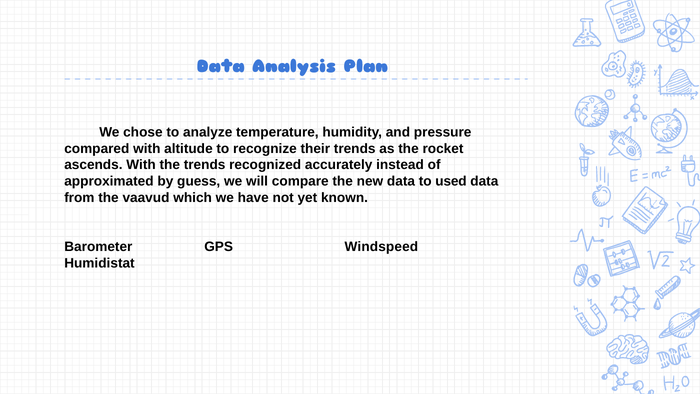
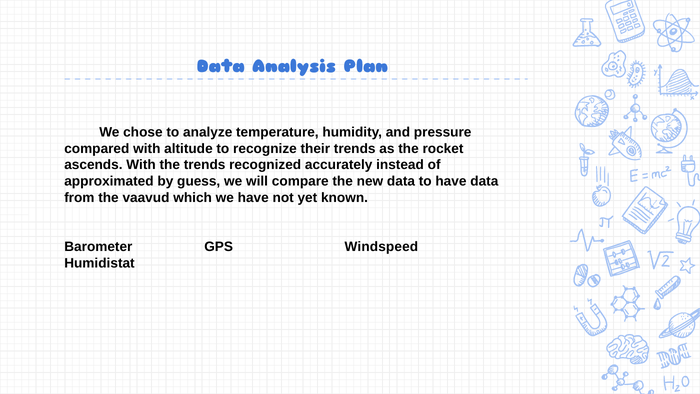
to used: used -> have
